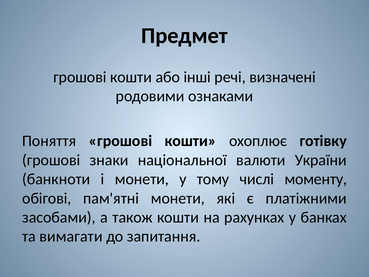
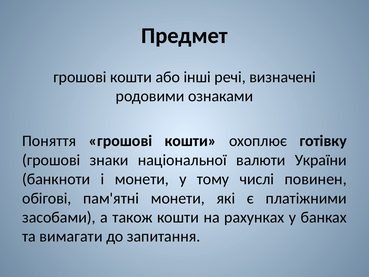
моменту: моменту -> повинен
